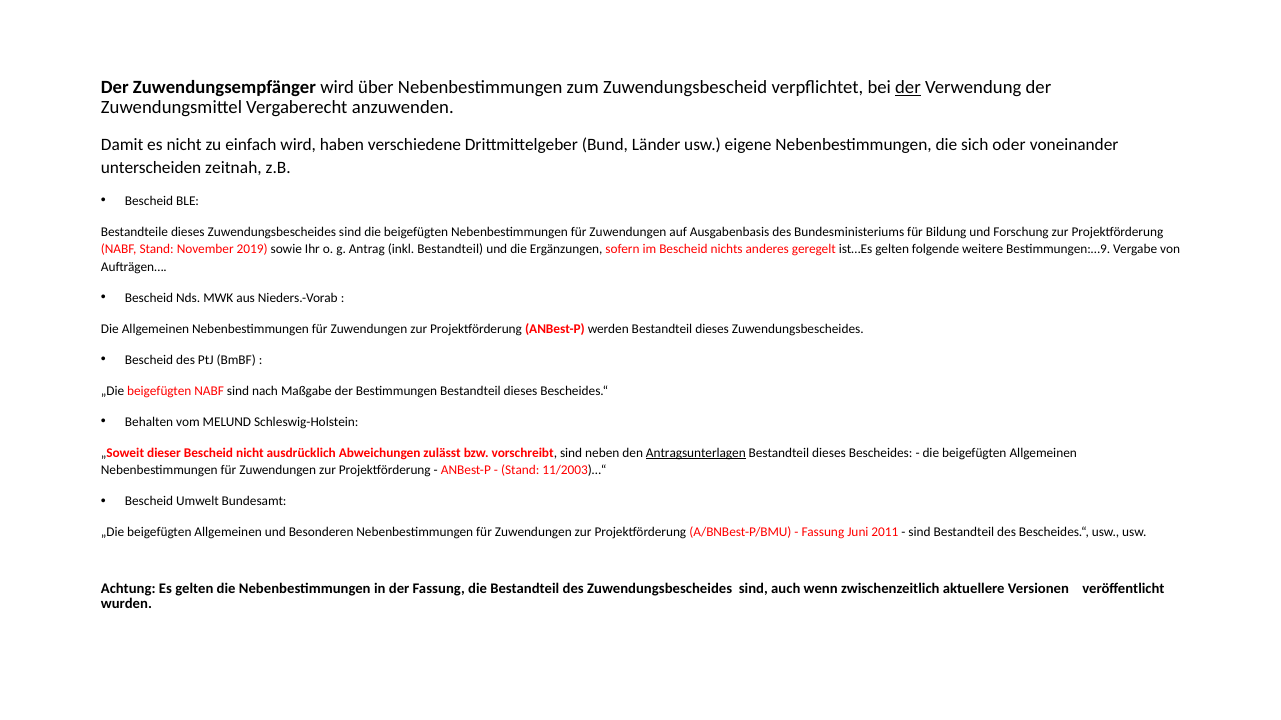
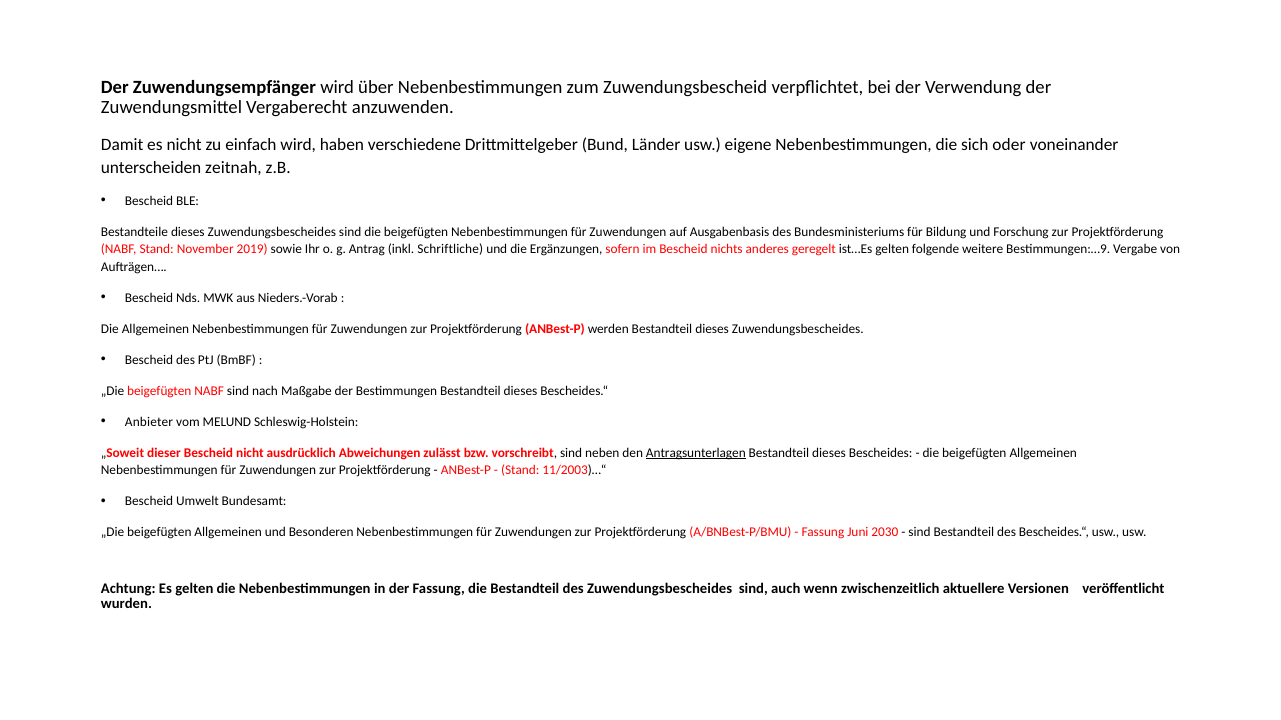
der at (908, 87) underline: present -> none
inkl Bestandteil: Bestandteil -> Schriftliche
Behalten: Behalten -> Anbieter
2011: 2011 -> 2030
